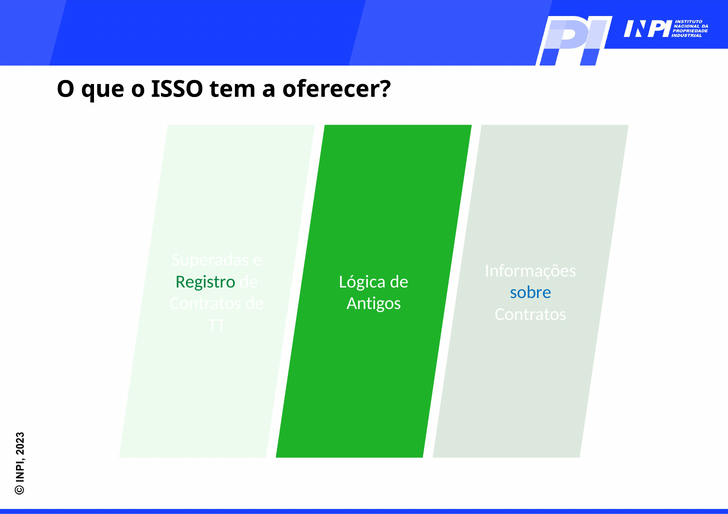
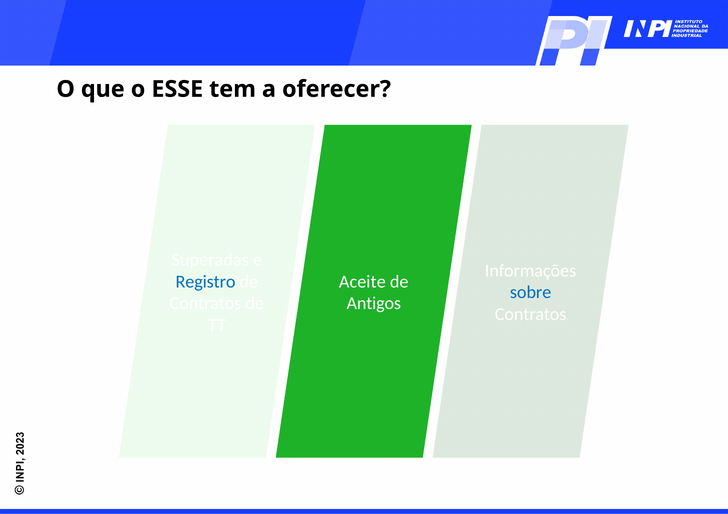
ISSO: ISSO -> ESSE
Registro colour: green -> blue
Lógica: Lógica -> Aceite
